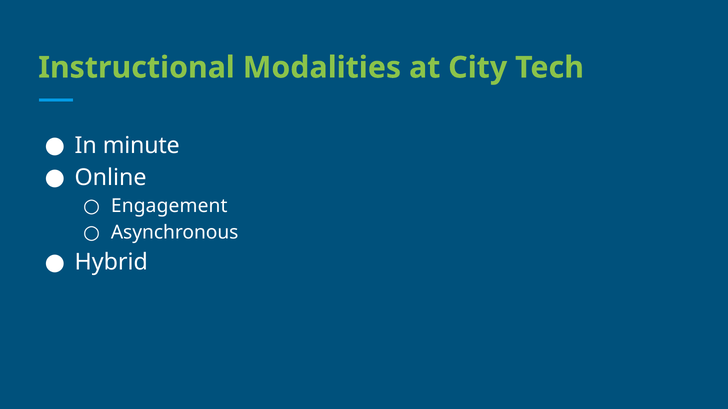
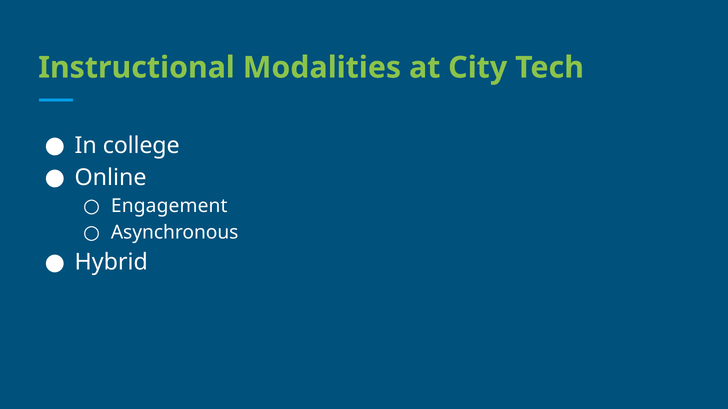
minute: minute -> college
